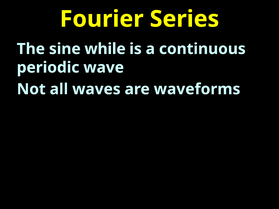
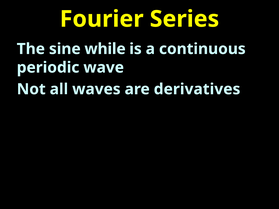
waveforms: waveforms -> derivatives
